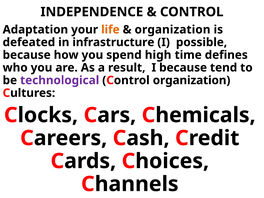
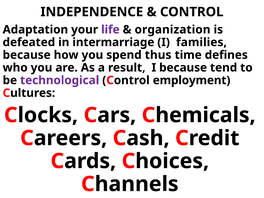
life colour: orange -> purple
infrastructure: infrastructure -> intermarriage
possible: possible -> families
high: high -> thus
Control organization: organization -> employment
